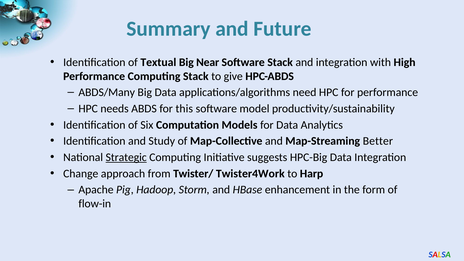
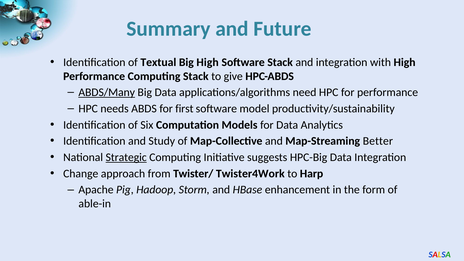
Big Near: Near -> High
ABDS/Many underline: none -> present
this: this -> first
flow-in: flow-in -> able-in
